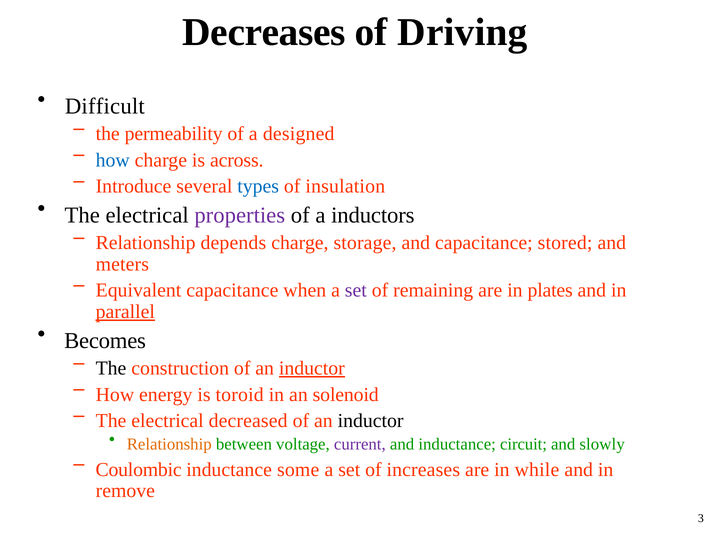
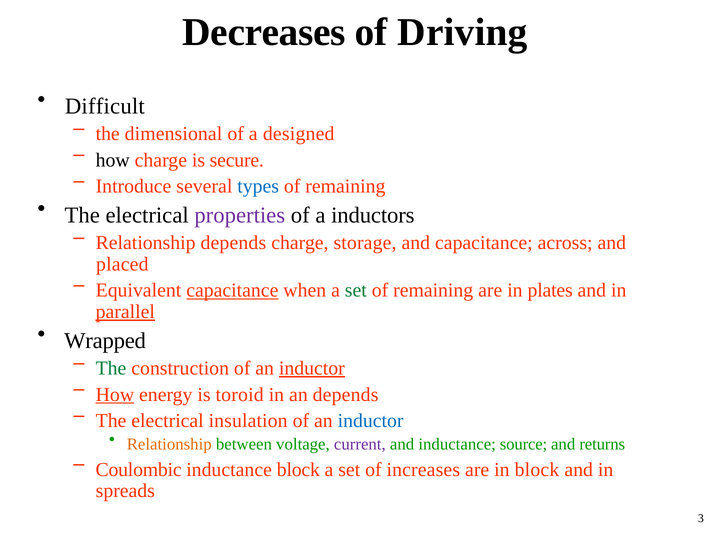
permeability: permeability -> dimensional
how at (113, 160) colour: blue -> black
across: across -> secure
insulation at (345, 186): insulation -> remaining
stored: stored -> across
meters: meters -> placed
capacitance at (232, 291) underline: none -> present
set at (356, 291) colour: purple -> green
Becomes: Becomes -> Wrapped
The at (111, 368) colour: black -> green
How at (115, 395) underline: none -> present
an solenoid: solenoid -> depends
decreased: decreased -> insulation
inductor at (371, 421) colour: black -> blue
circuit: circuit -> source
slowly: slowly -> returns
inductance some: some -> block
in while: while -> block
remove: remove -> spreads
